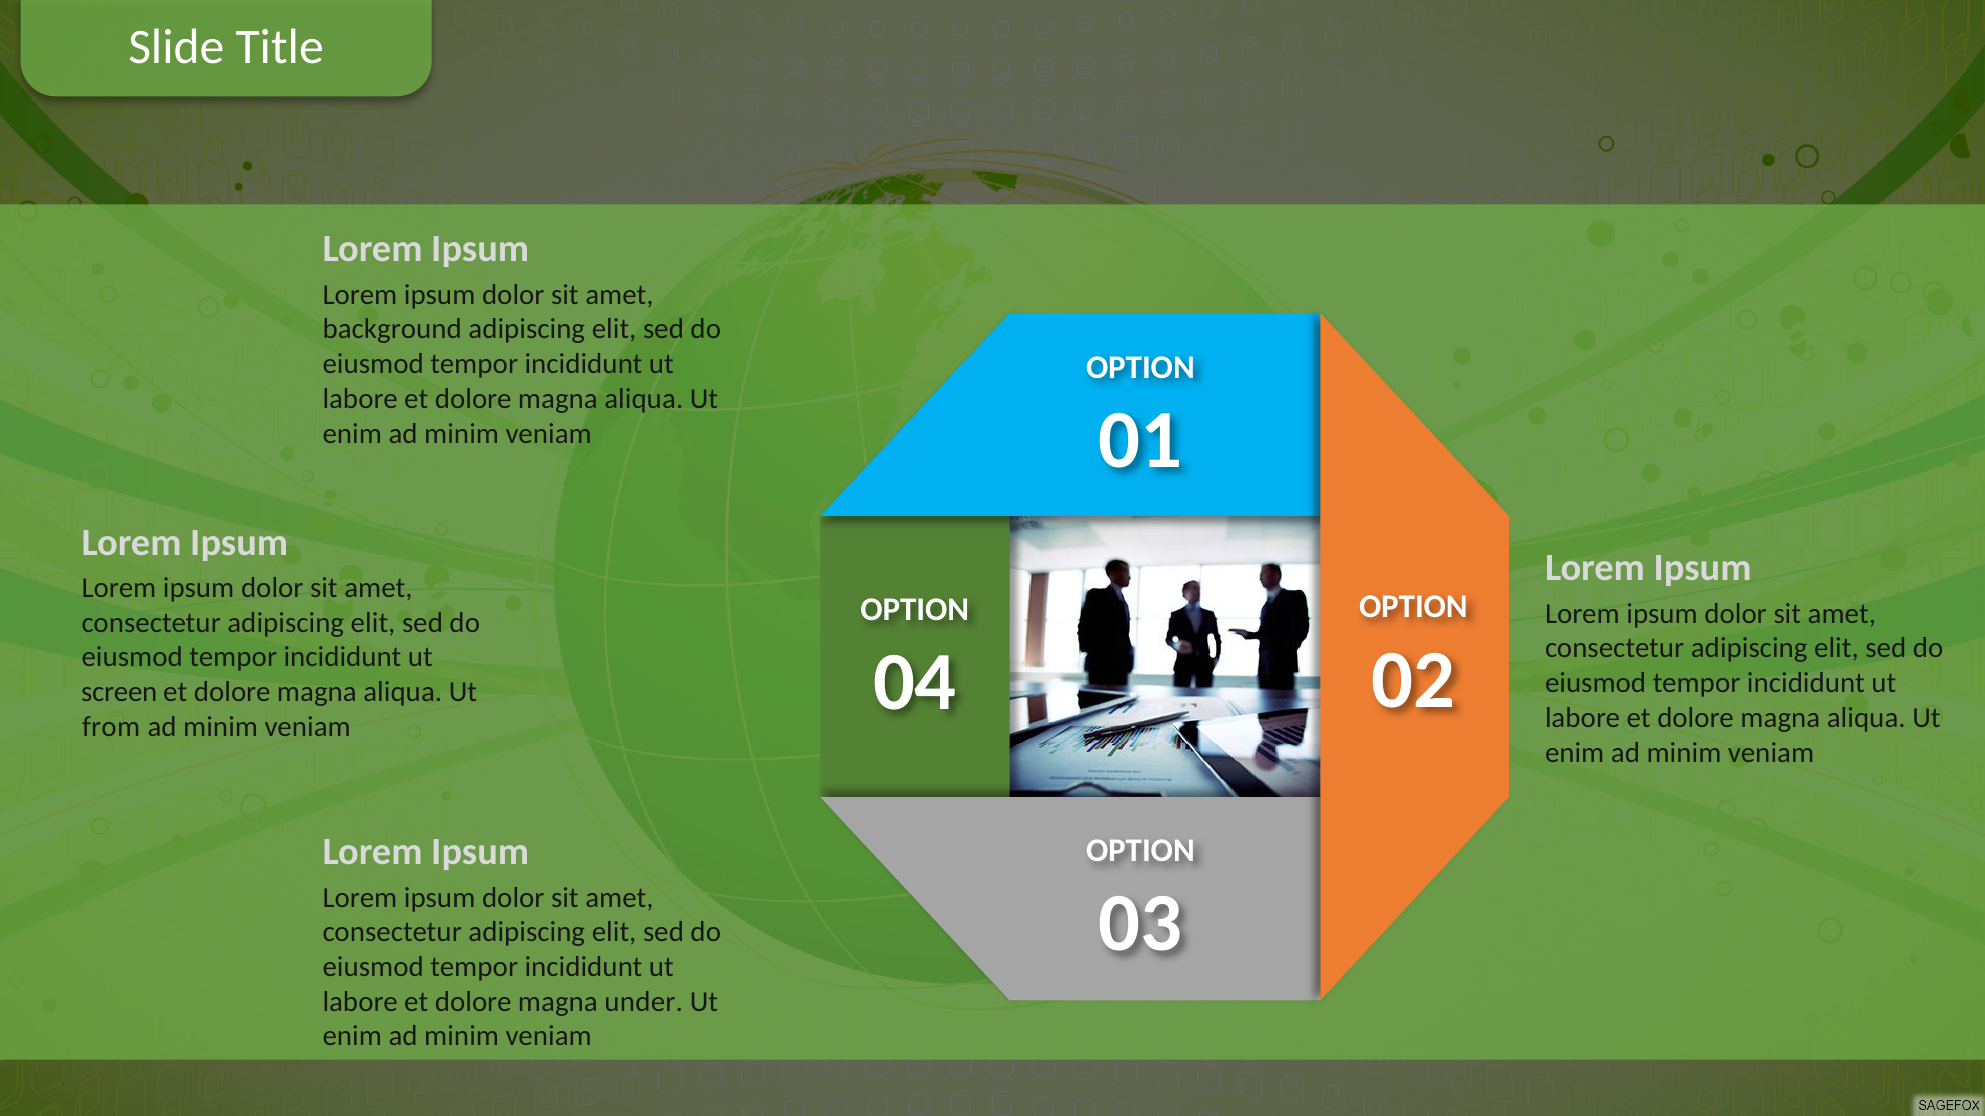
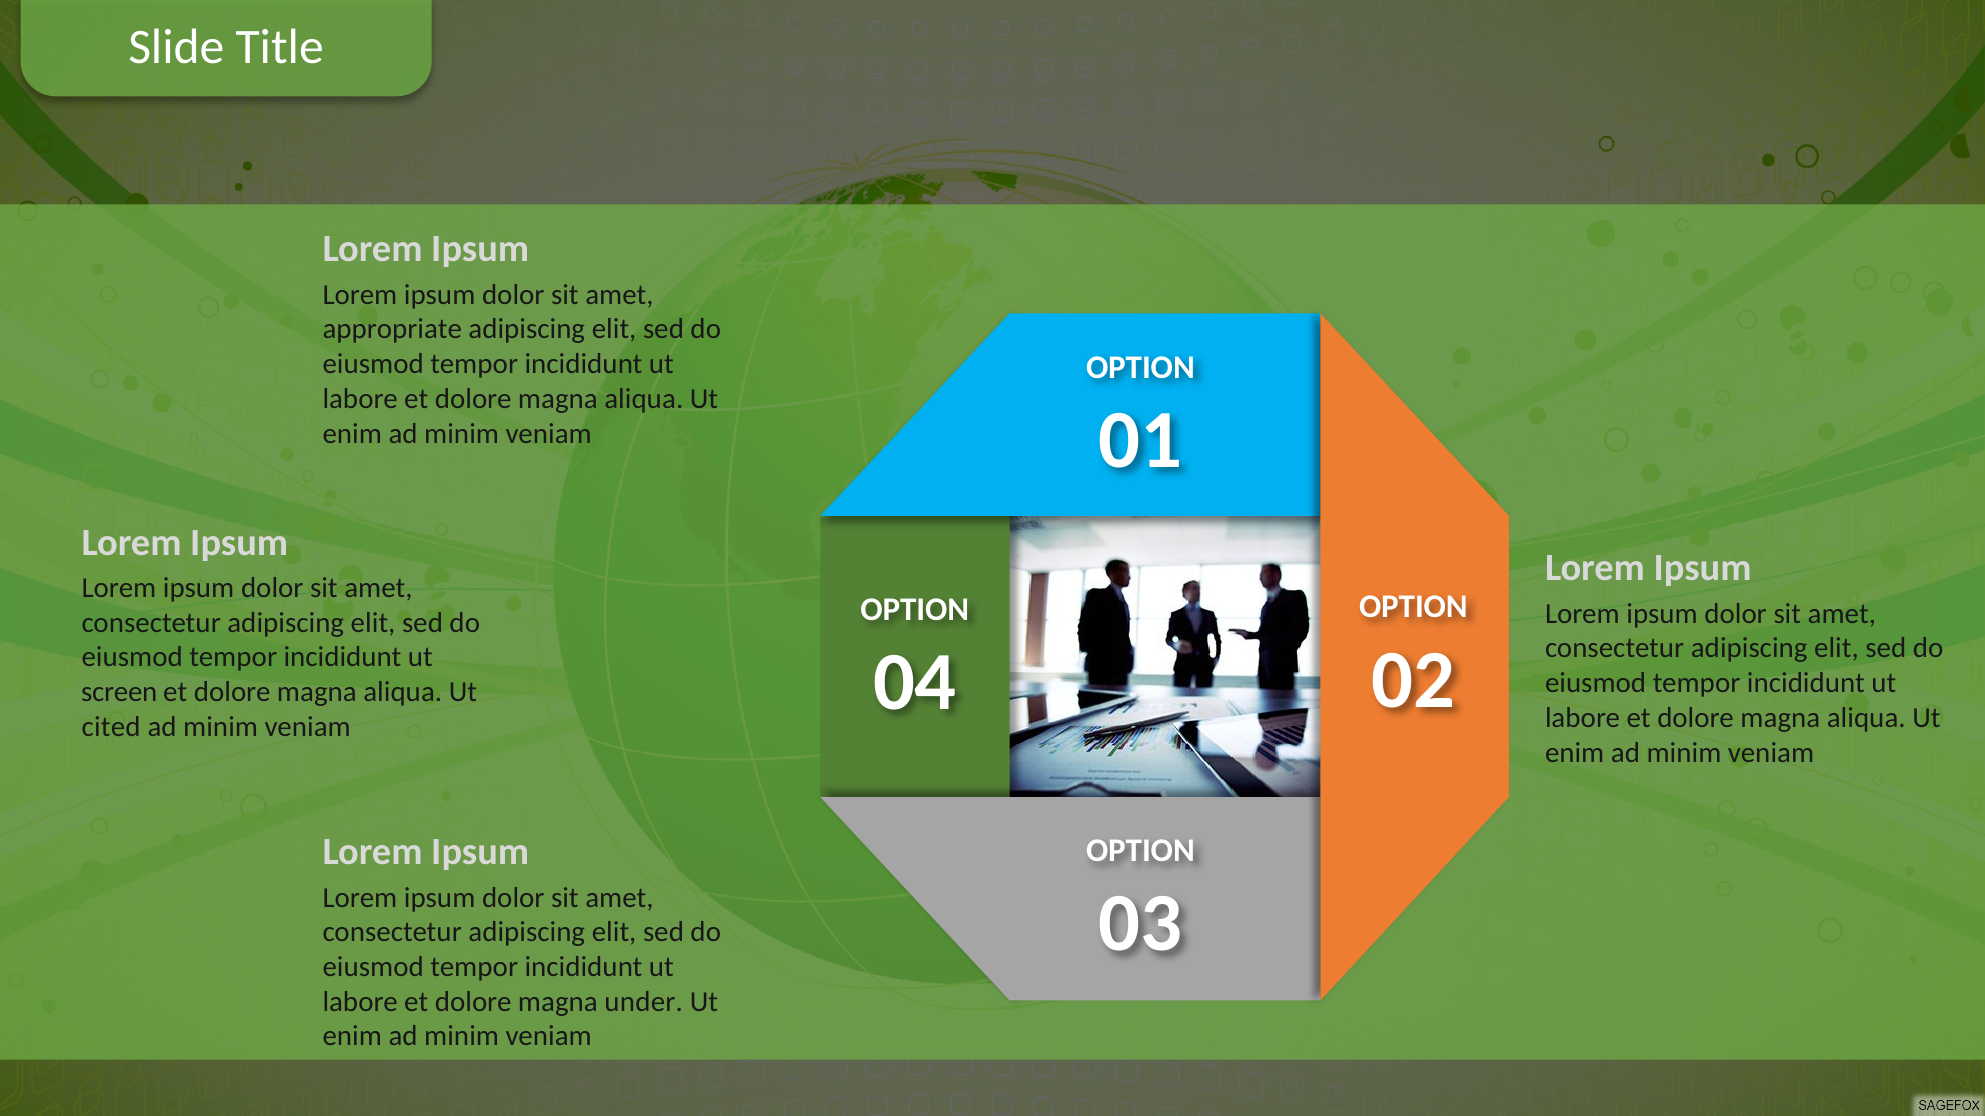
background: background -> appropriate
from: from -> cited
